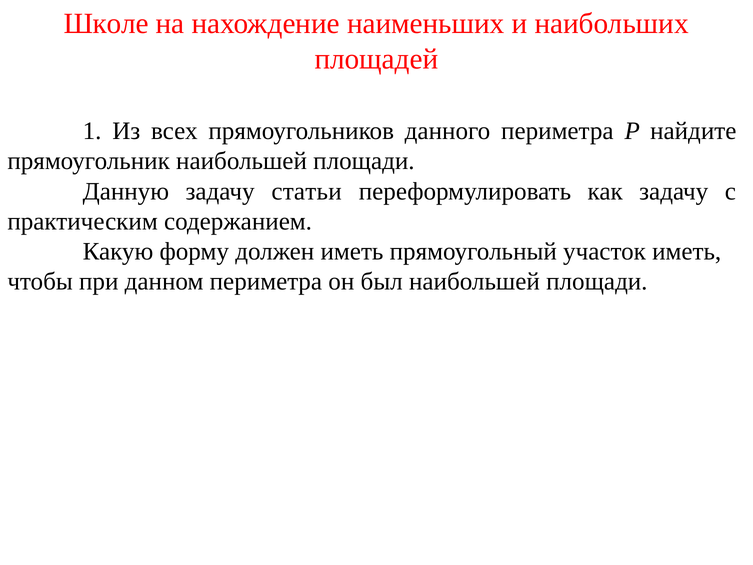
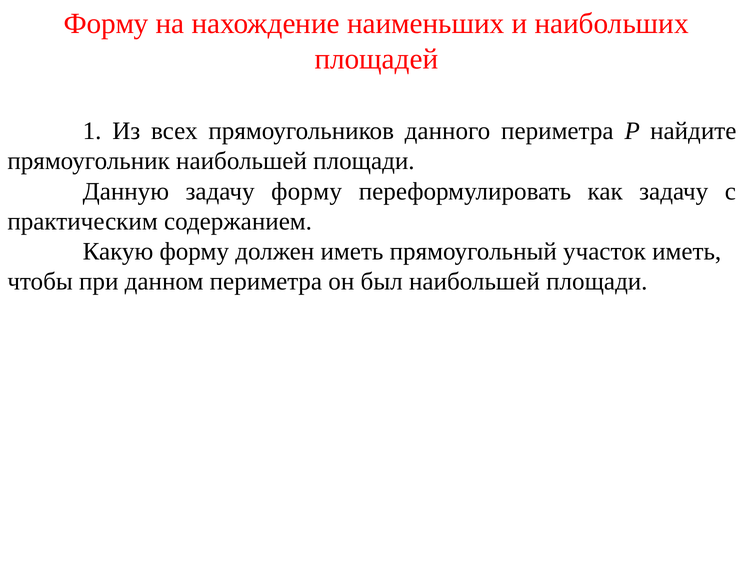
Школе at (106, 24): Школе -> Форму
задачу статьи: статьи -> форму
